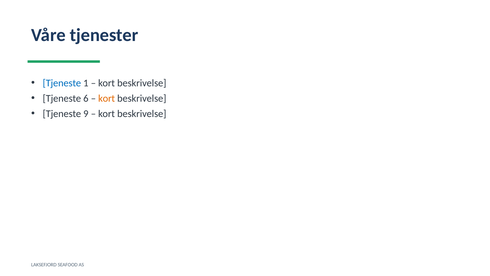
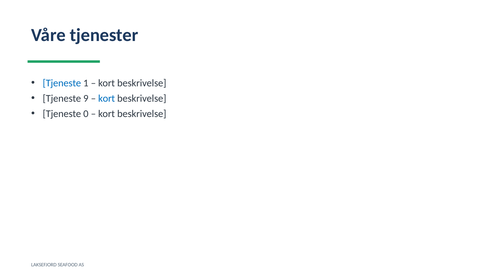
6: 6 -> 9
kort at (107, 98) colour: orange -> blue
9: 9 -> 0
